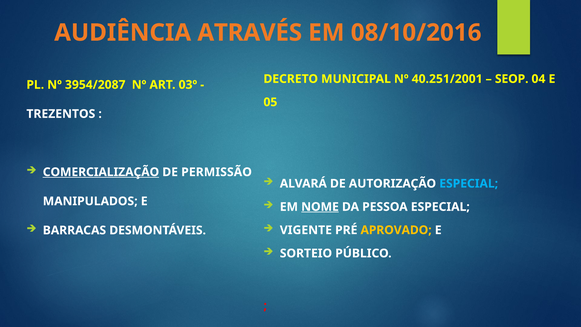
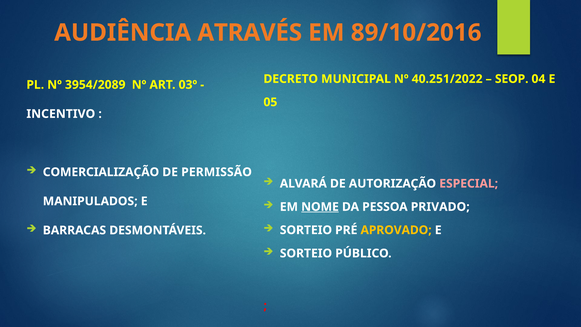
08/10/2016: 08/10/2016 -> 89/10/2016
40.251/2001: 40.251/2001 -> 40.251/2022
3954/2087: 3954/2087 -> 3954/2089
TREZENTOS: TREZENTOS -> INCENTIVO
COMERCIALIZAÇÃO underline: present -> none
ESPECIAL at (469, 183) colour: light blue -> pink
PESSOA ESPECIAL: ESPECIAL -> PRIVADO
VIGENTE at (306, 230): VIGENTE -> SORTEIO
